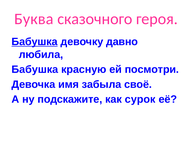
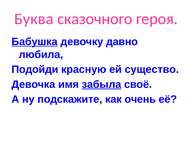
Бабушка at (35, 69): Бабушка -> Подойди
посмотри: посмотри -> существо
забыла underline: none -> present
сурок: сурок -> очень
